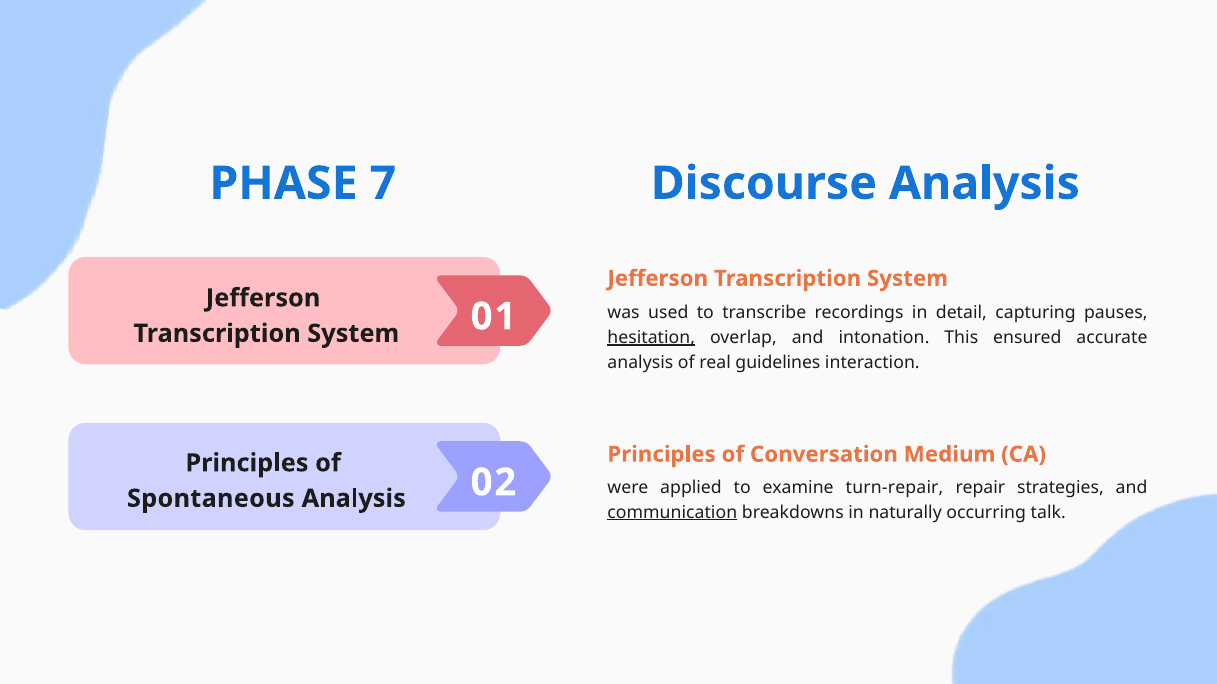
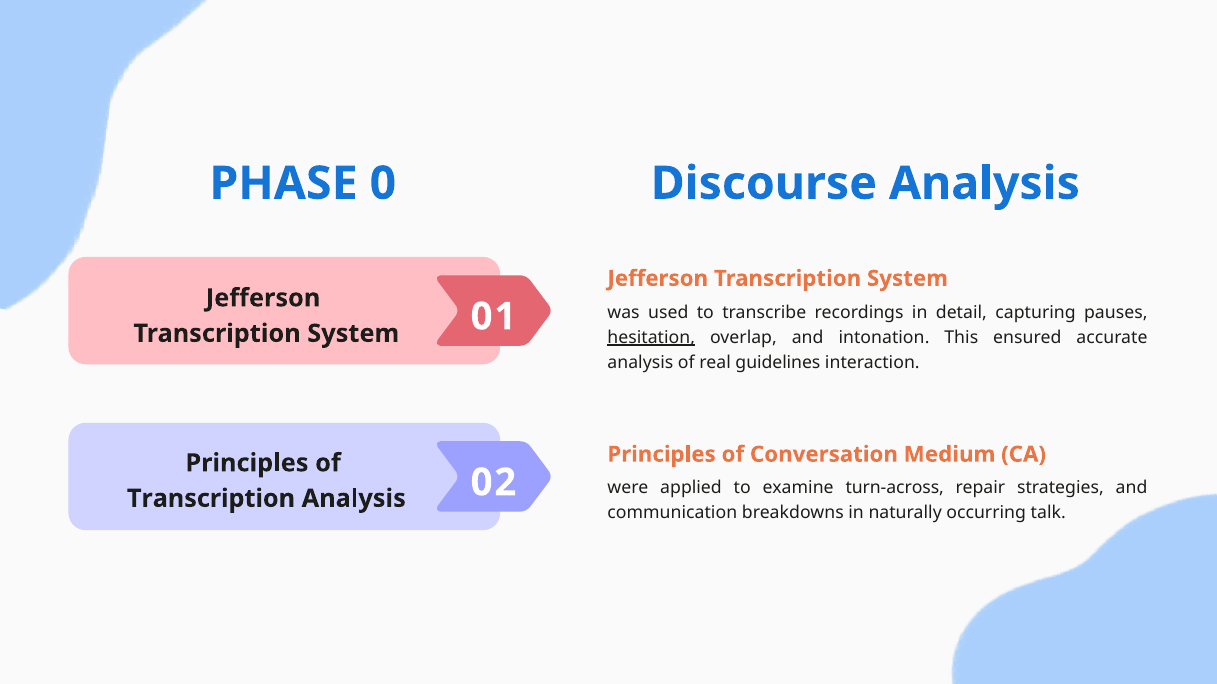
7: 7 -> 0
turn-repair: turn-repair -> turn-across
Spontaneous at (211, 499): Spontaneous -> Transcription
communication underline: present -> none
